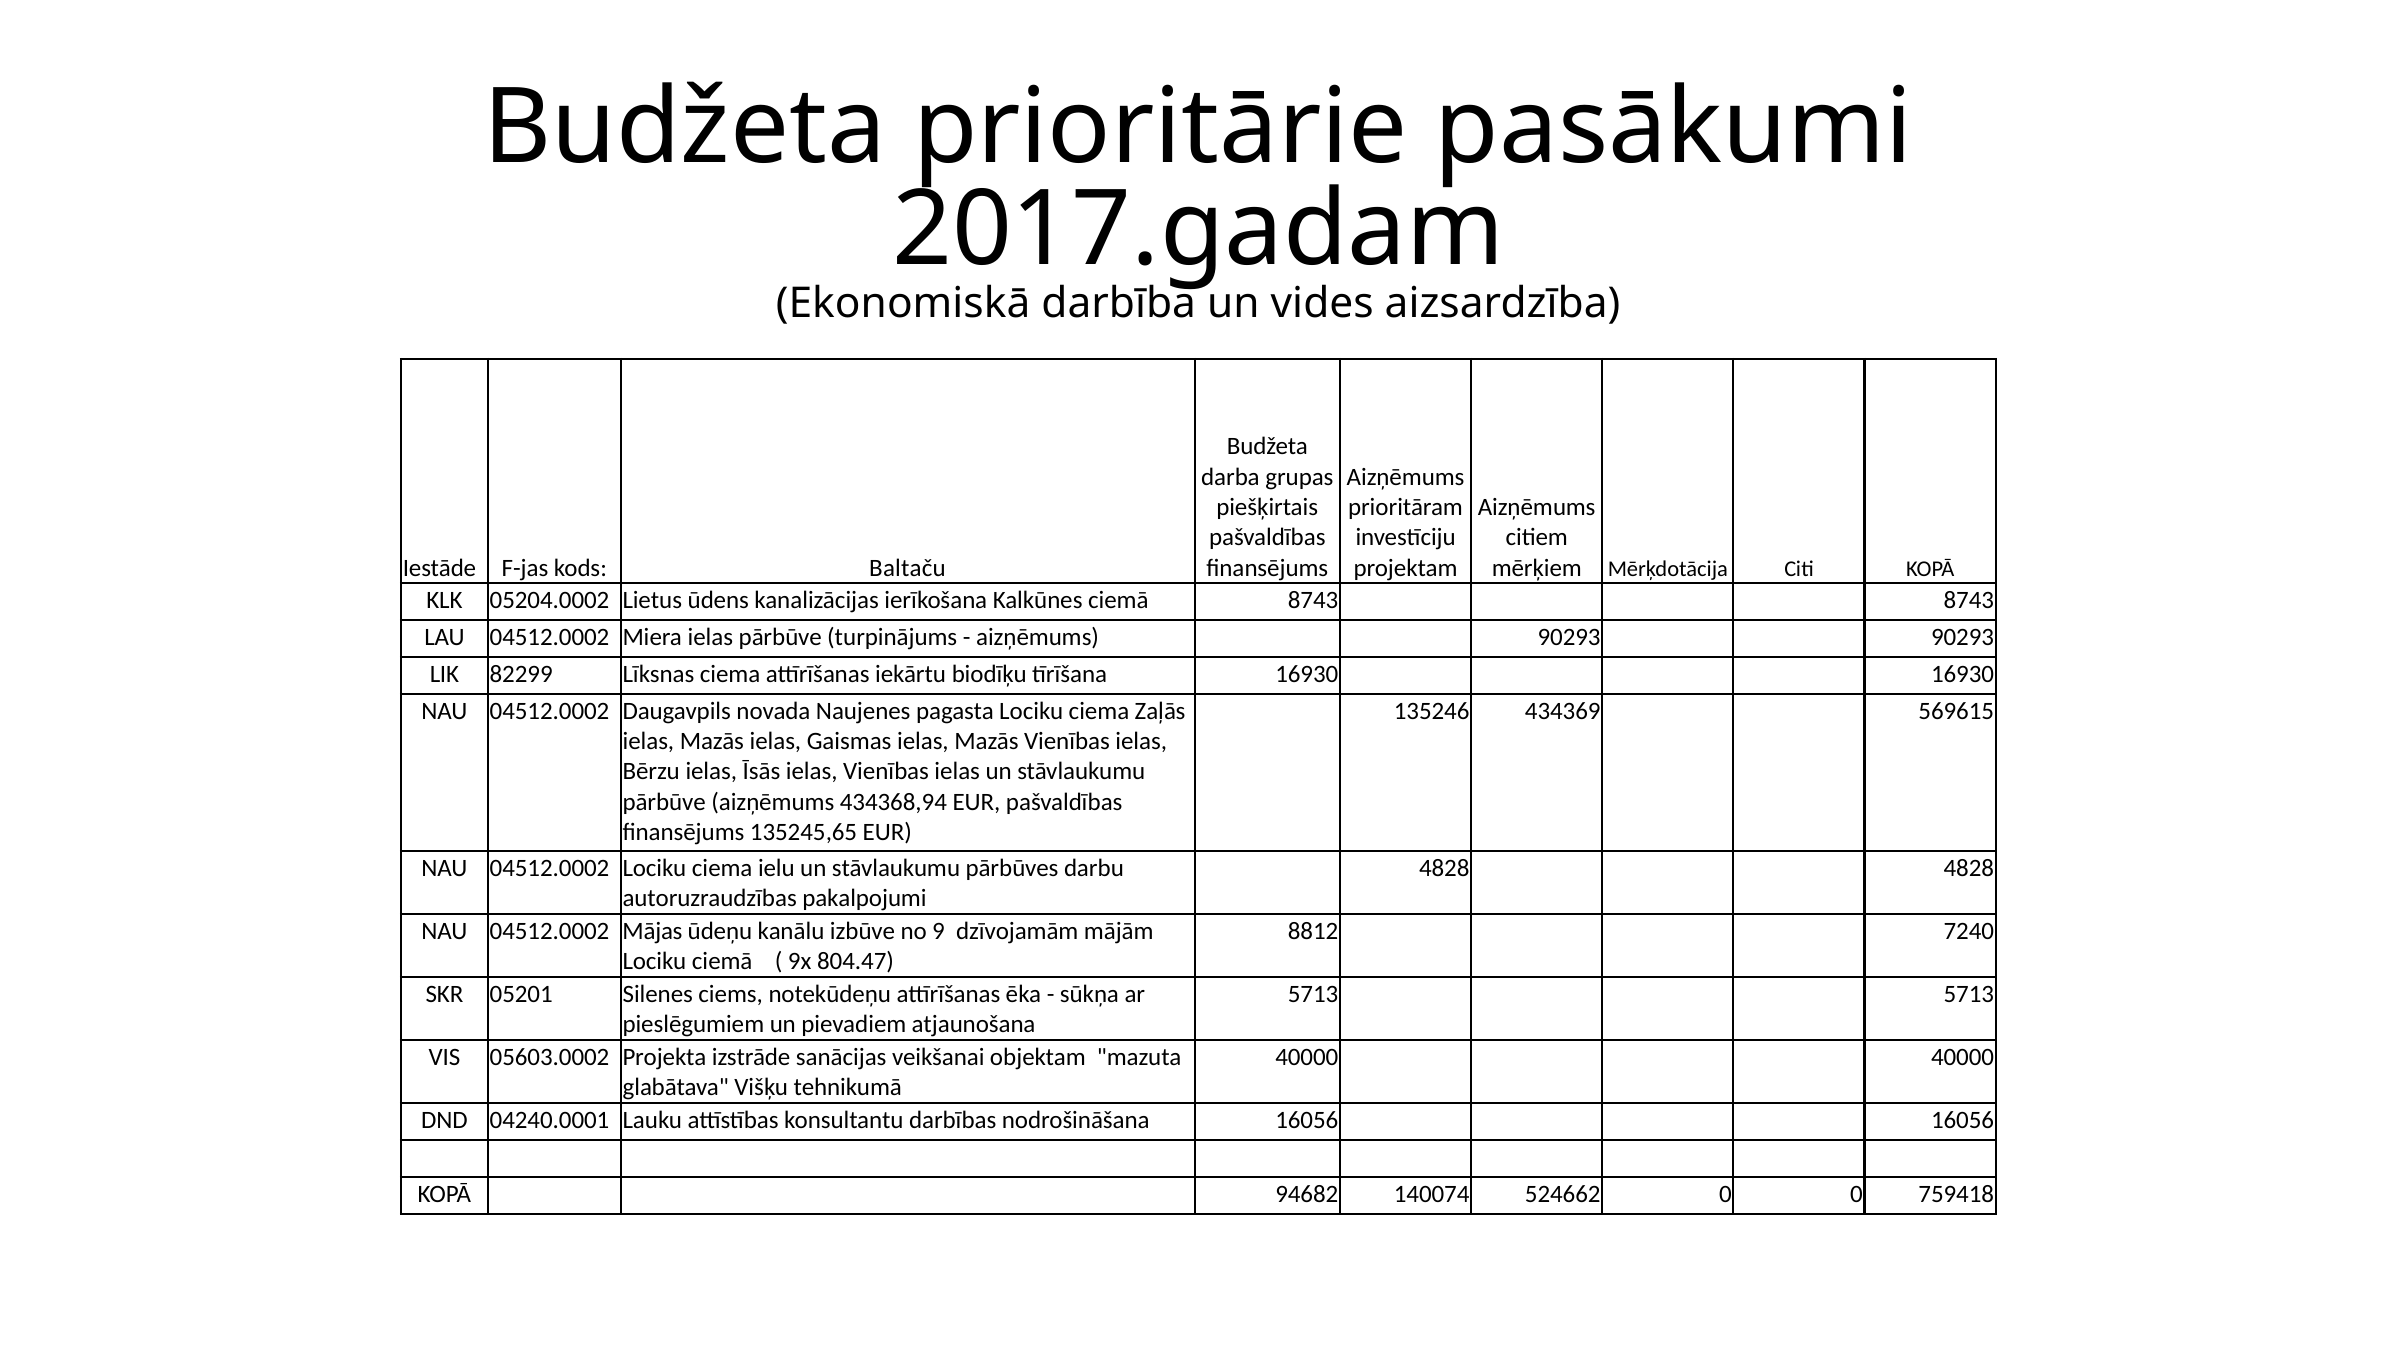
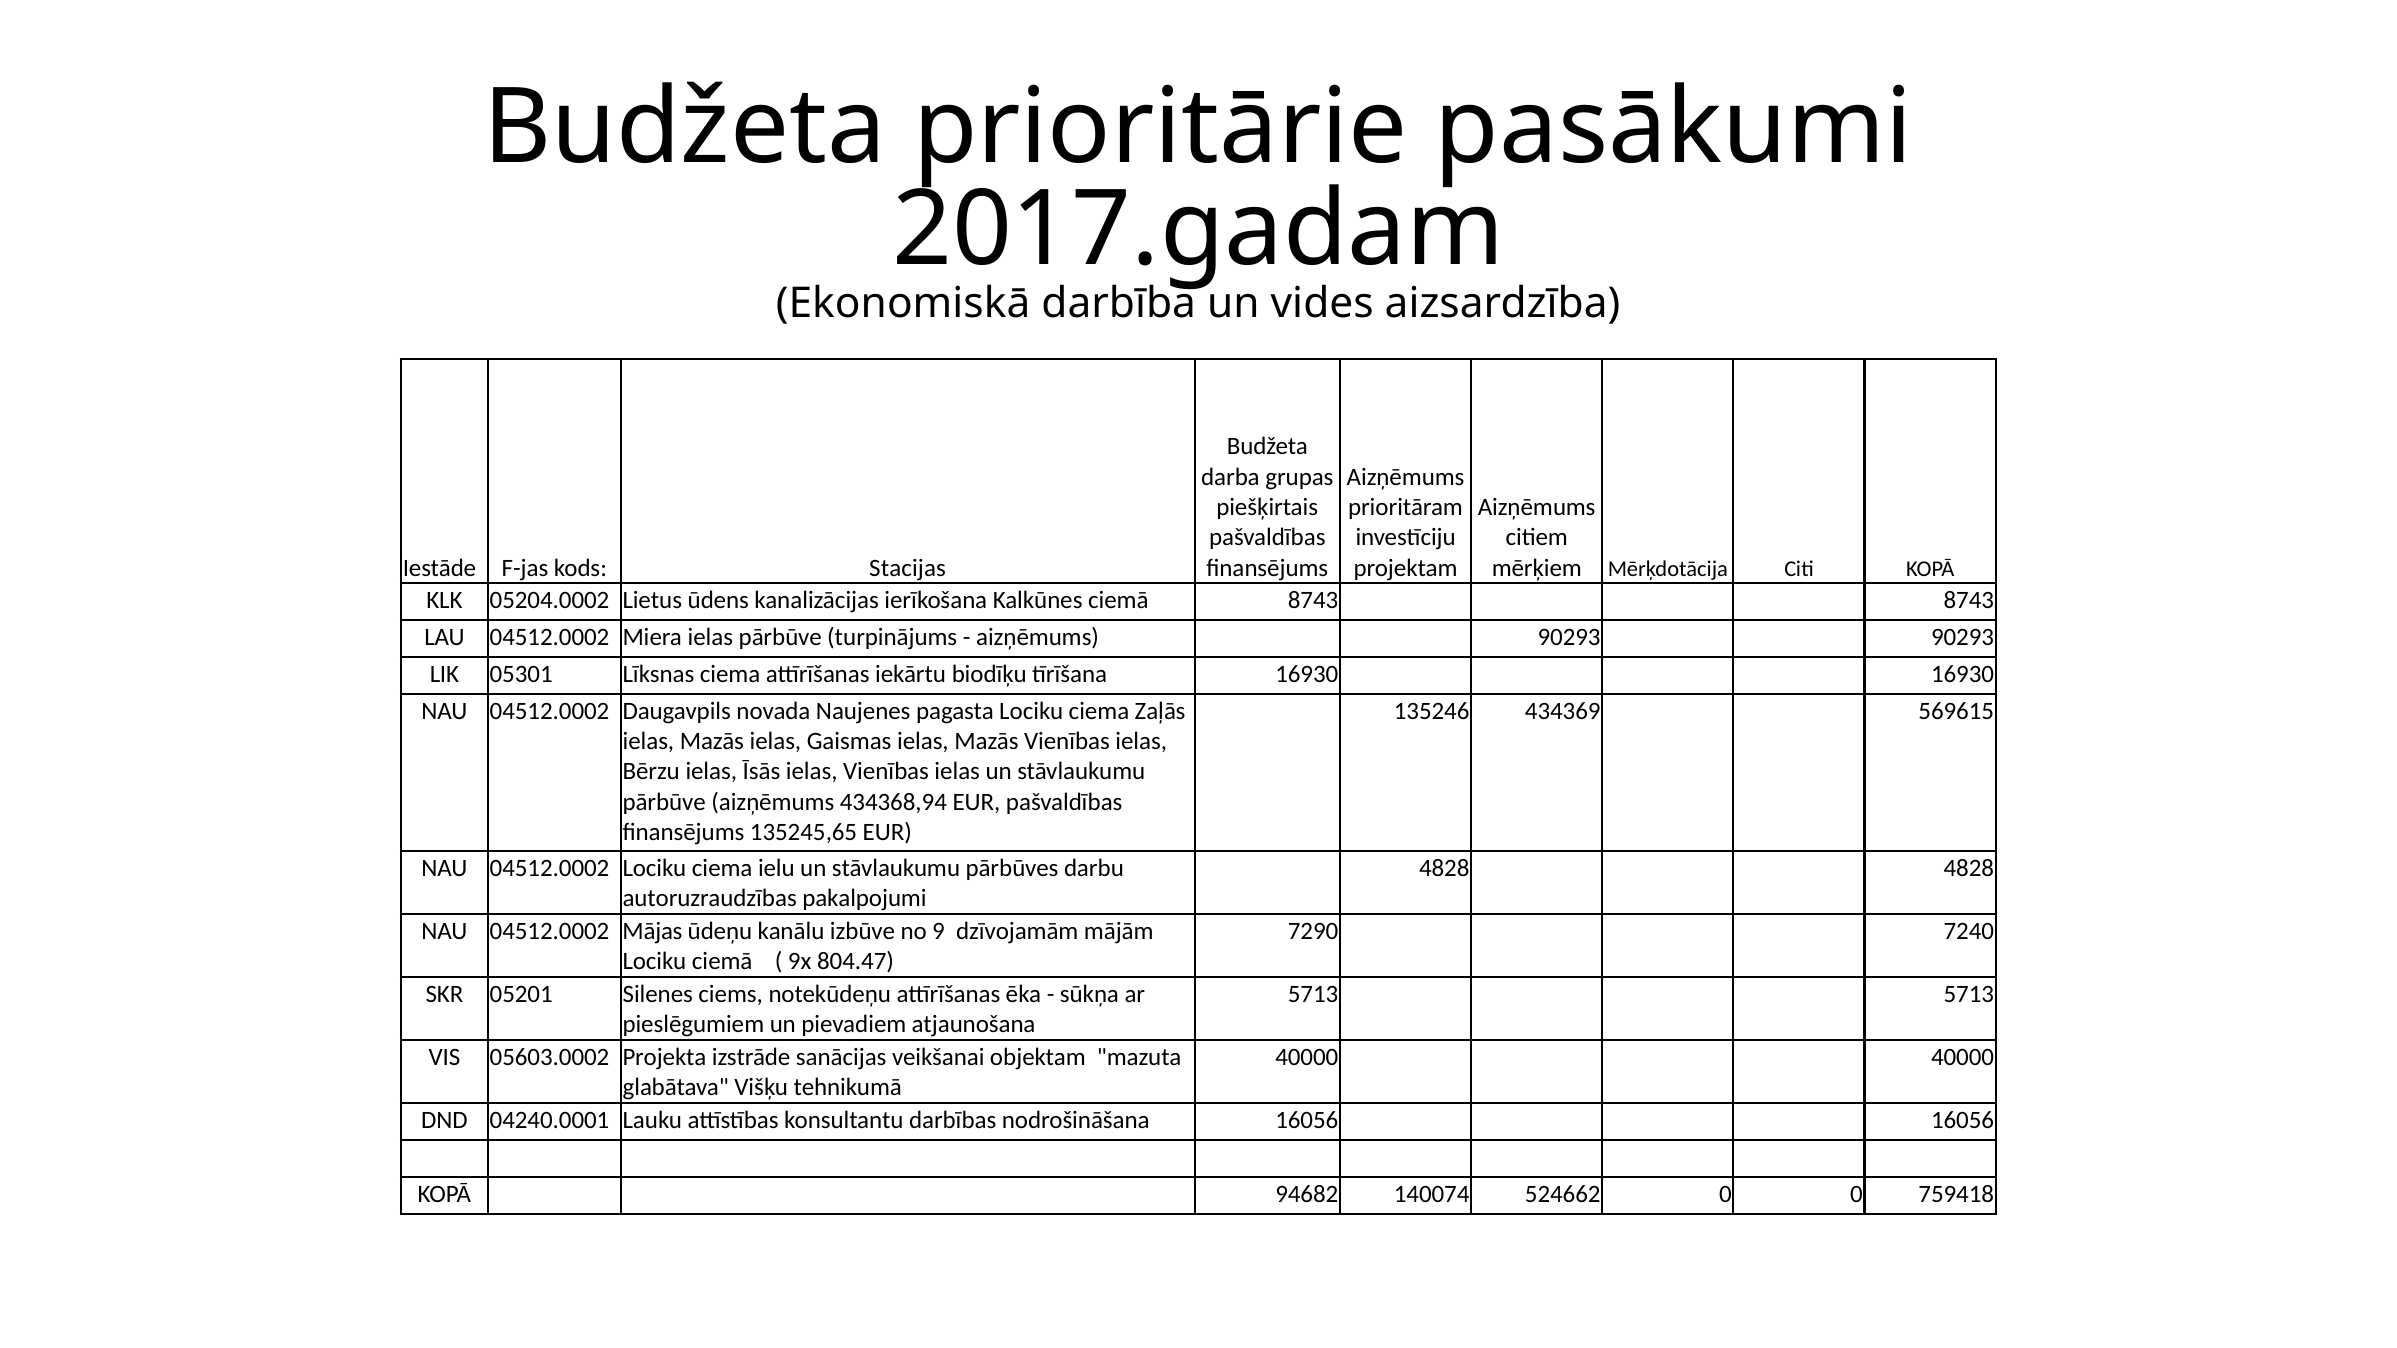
Baltaču: Baltaču -> Stacijas
82299: 82299 -> 05301
8812: 8812 -> 7290
